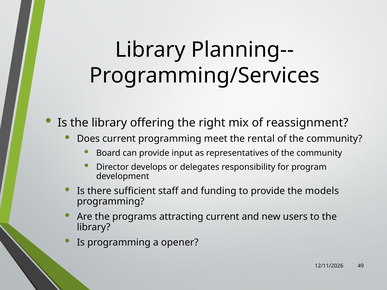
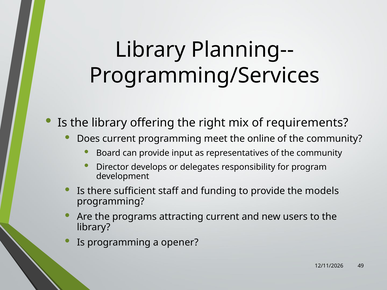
reassignment: reassignment -> requirements
rental: rental -> online
